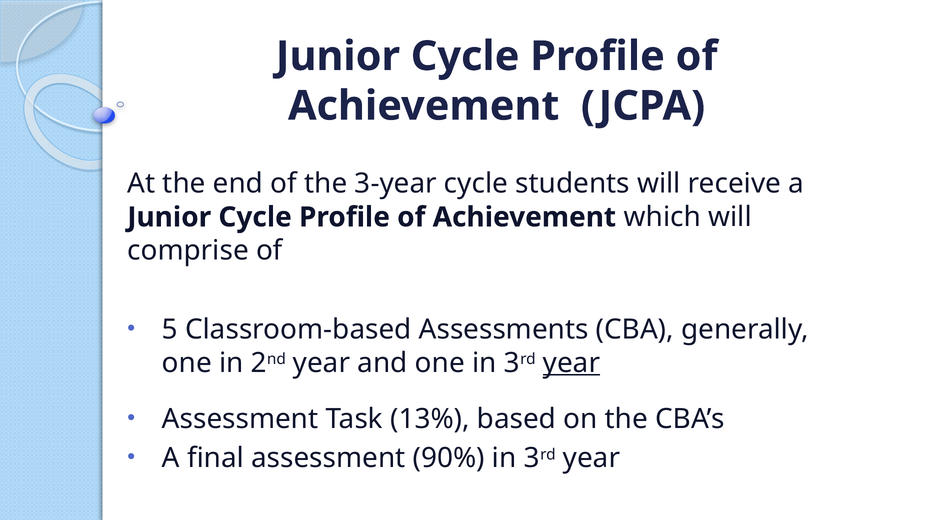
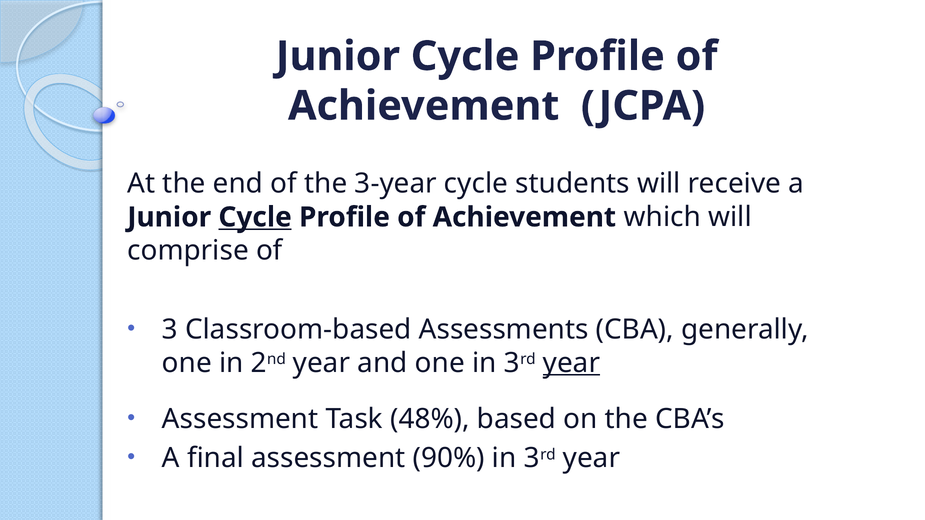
Cycle at (255, 217) underline: none -> present
5: 5 -> 3
13%: 13% -> 48%
